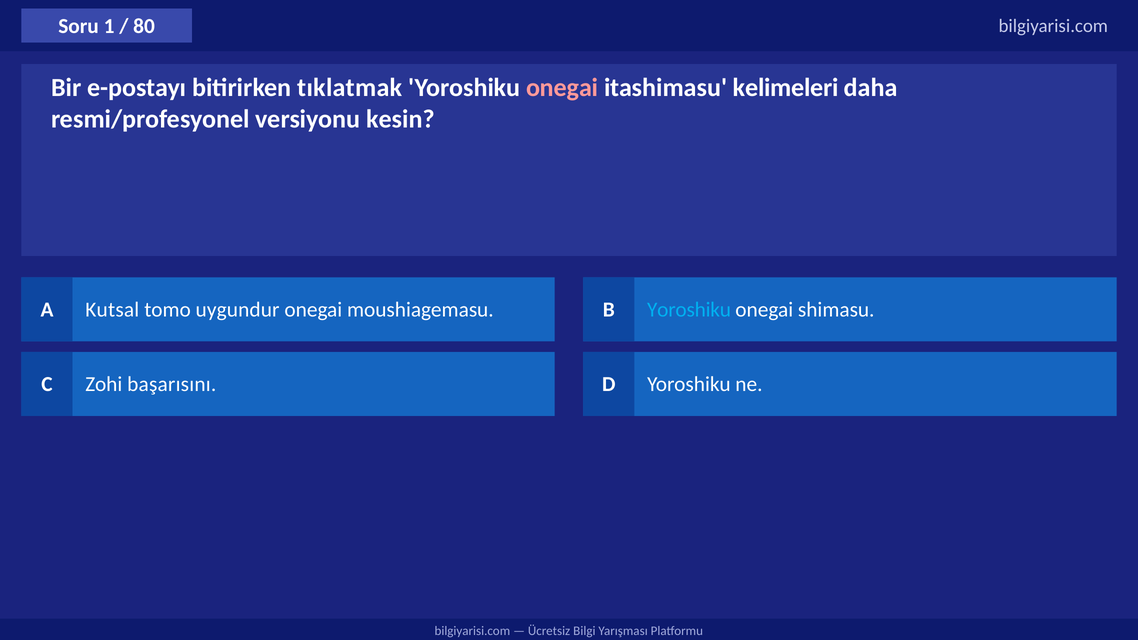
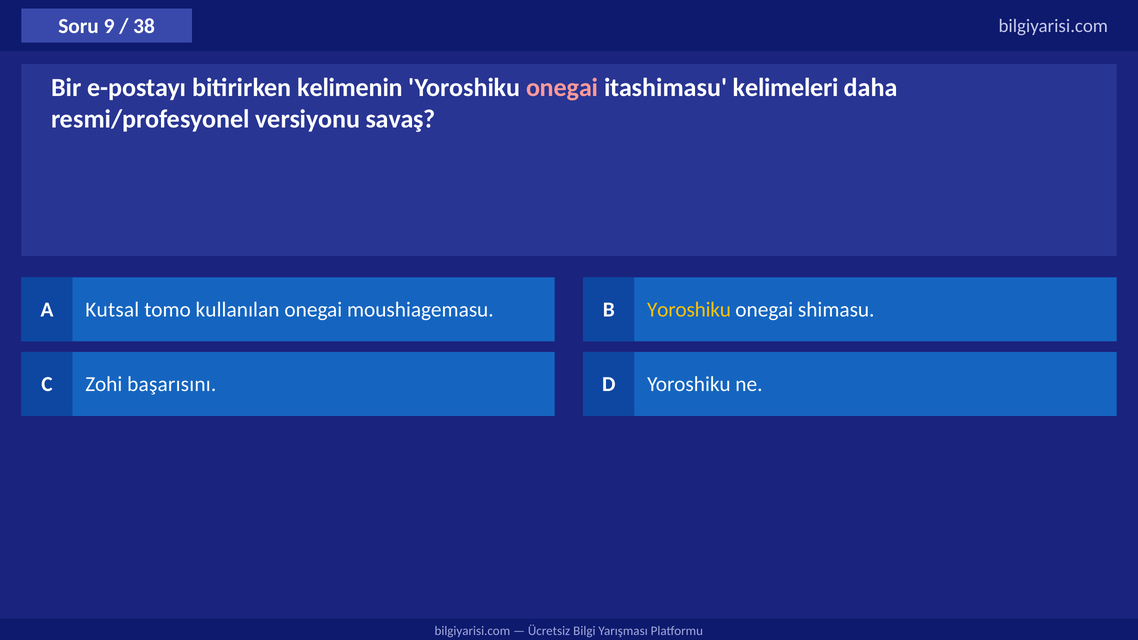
1: 1 -> 9
80: 80 -> 38
tıklatmak: tıklatmak -> kelimenin
kesin: kesin -> savaş
uygundur: uygundur -> kullanılan
Yoroshiku at (689, 310) colour: light blue -> yellow
